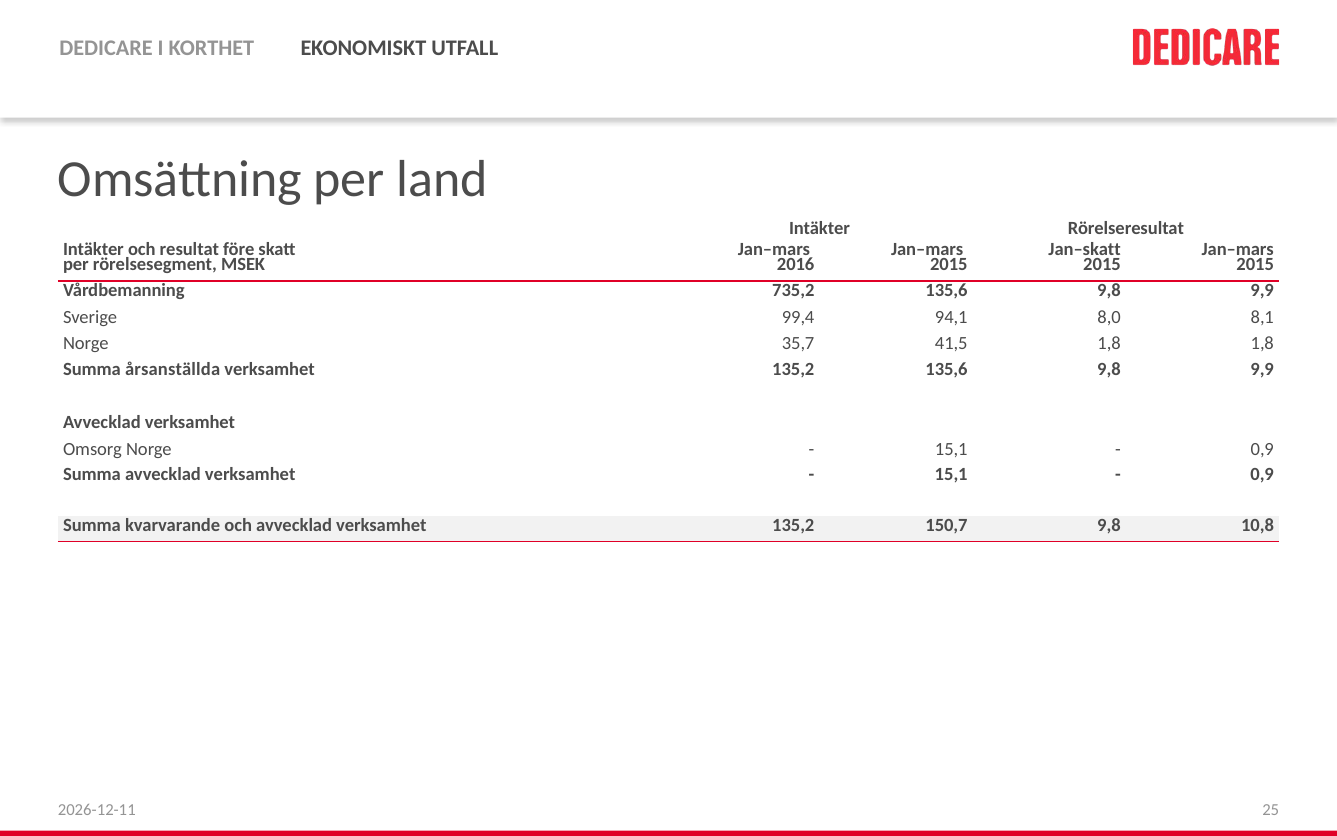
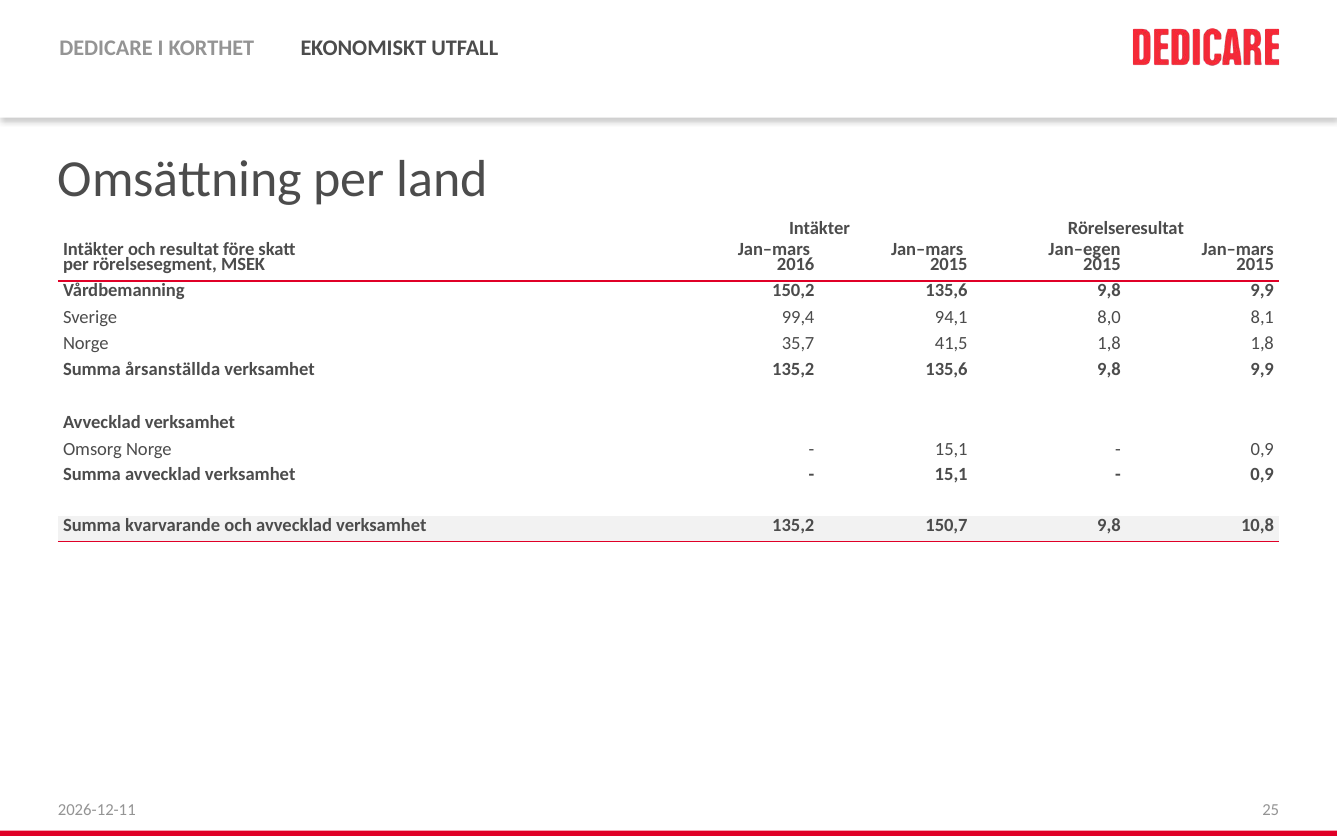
Jan–skatt: Jan–skatt -> Jan–egen
735,2: 735,2 -> 150,2
